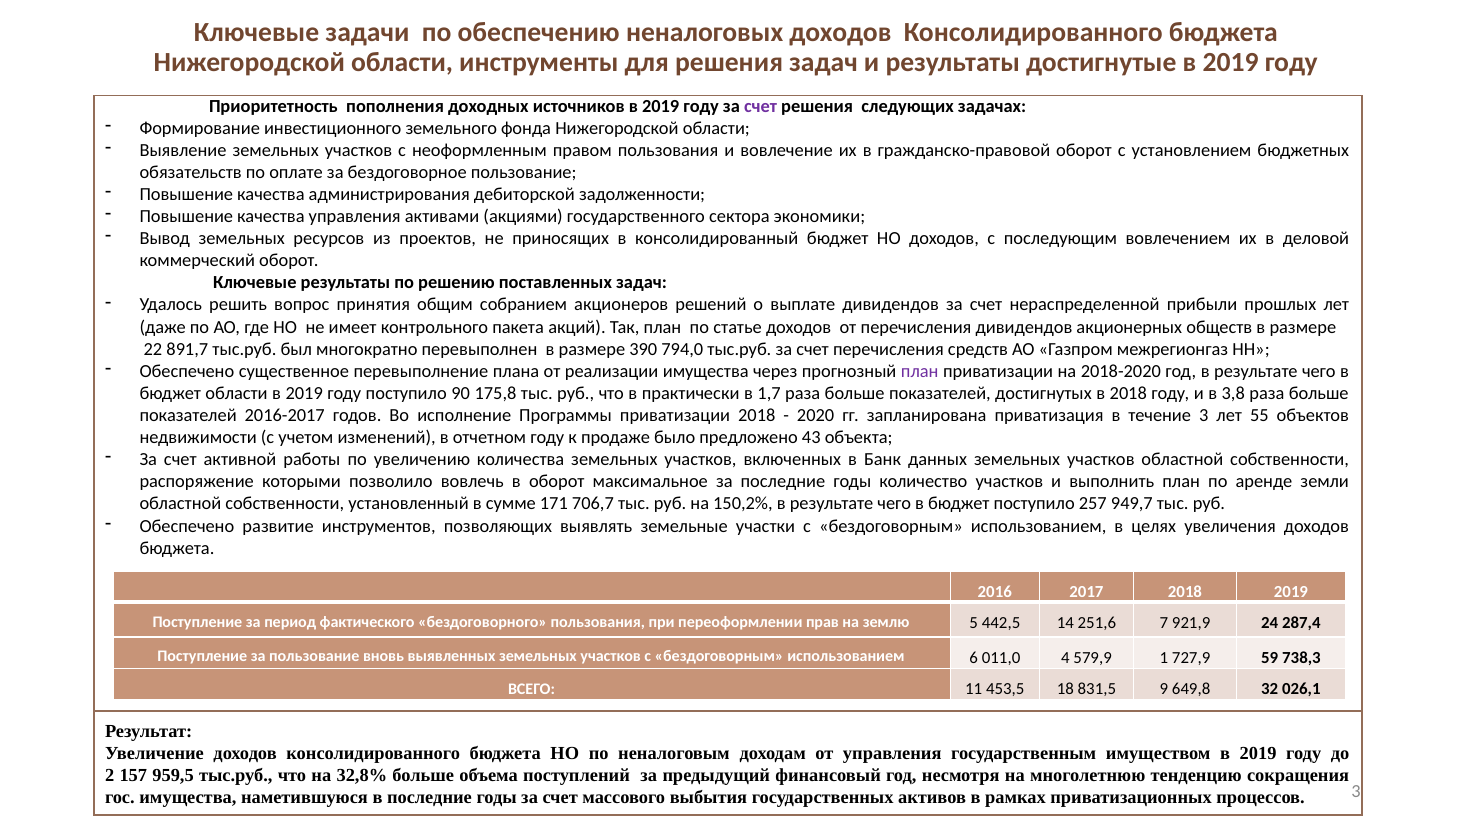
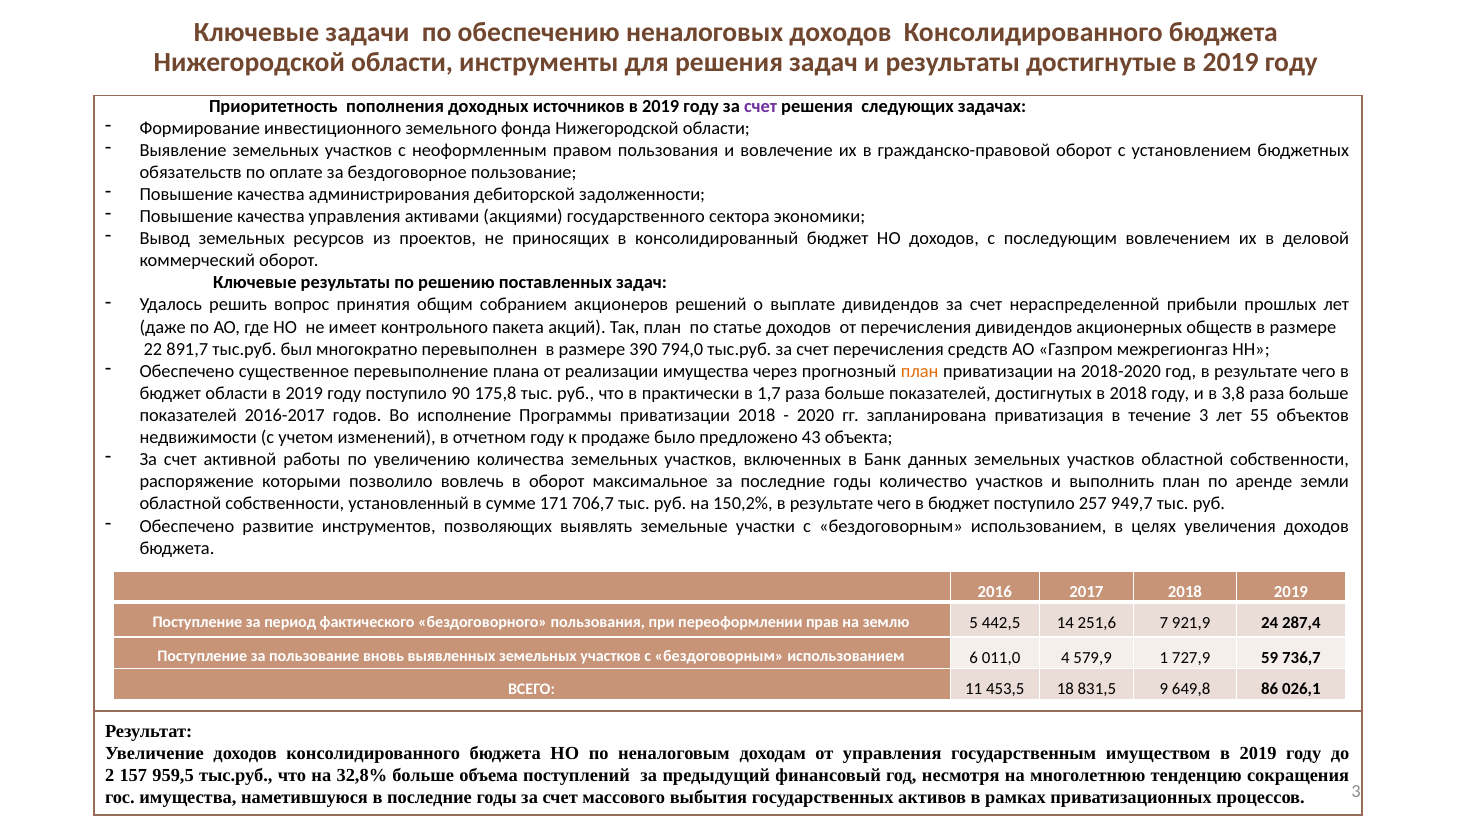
план at (920, 371) colour: purple -> orange
738,3: 738,3 -> 736,7
32: 32 -> 86
